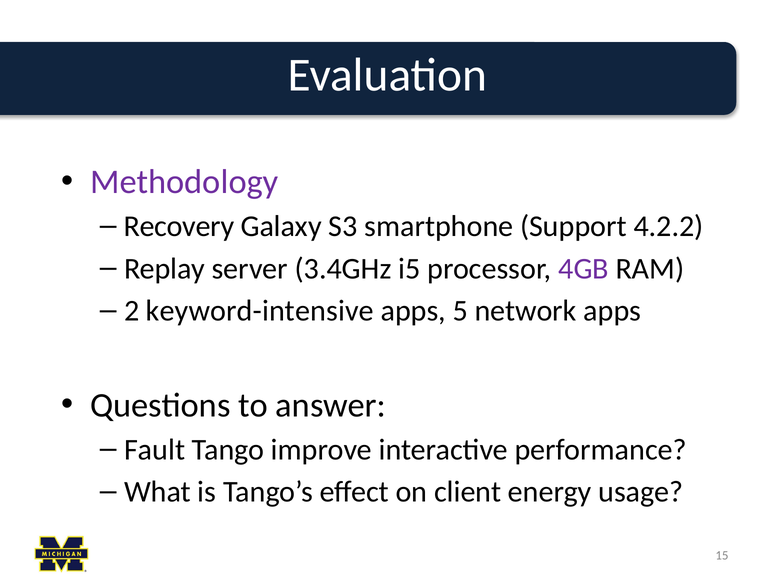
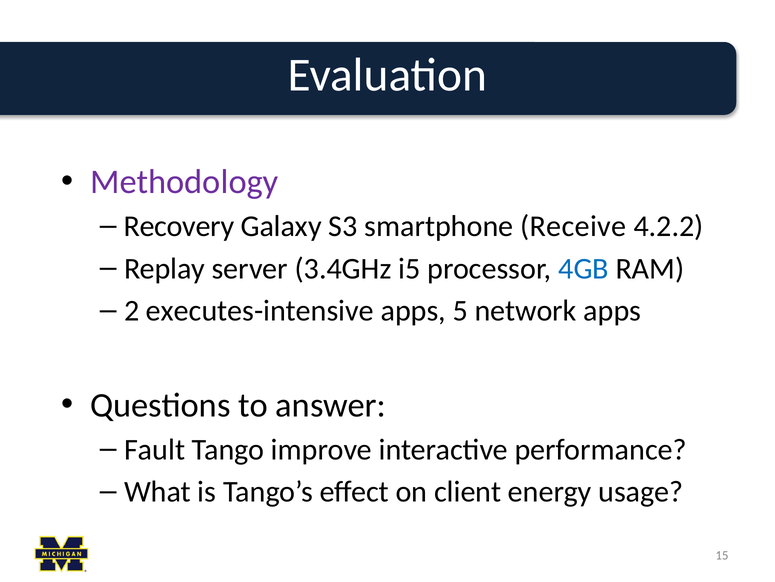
Support: Support -> Receive
4GB colour: purple -> blue
keyword-intensive: keyword-intensive -> executes-intensive
